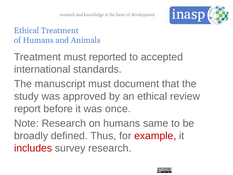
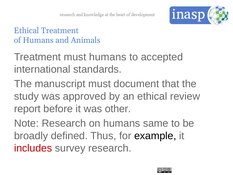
must reported: reported -> humans
once: once -> other
example colour: red -> black
